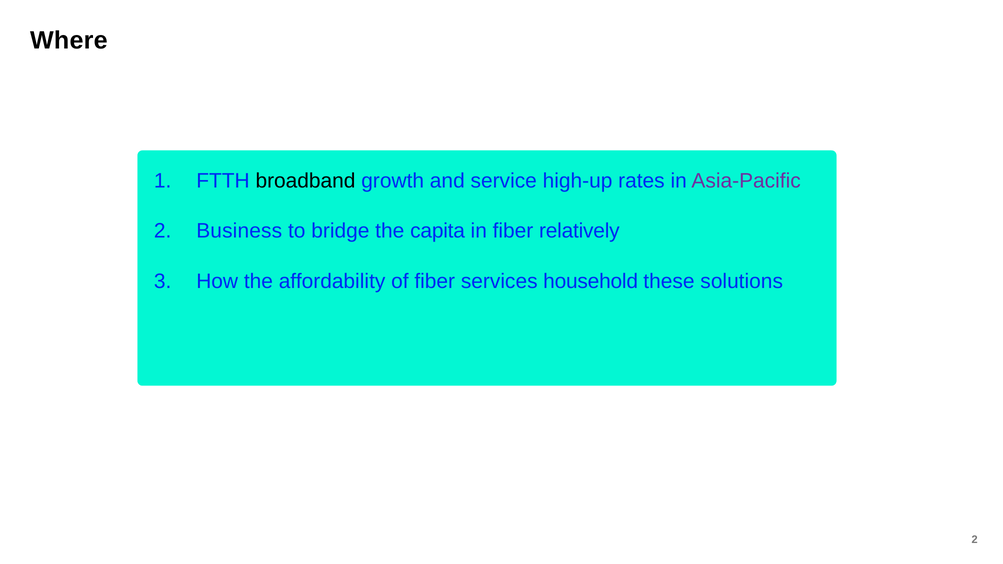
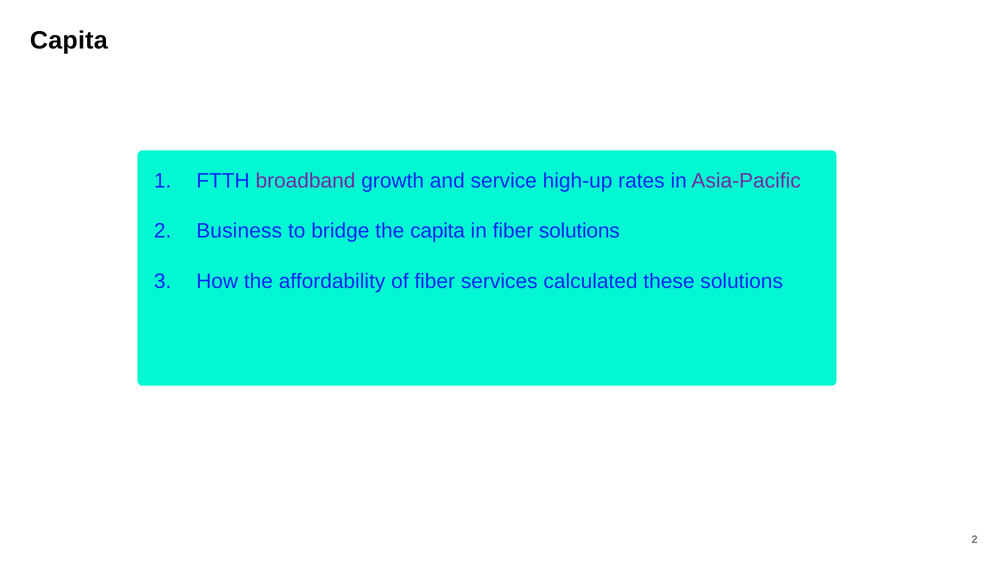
Where at (69, 40): Where -> Capita
broadband colour: black -> purple
fiber relatively: relatively -> solutions
household: household -> calculated
